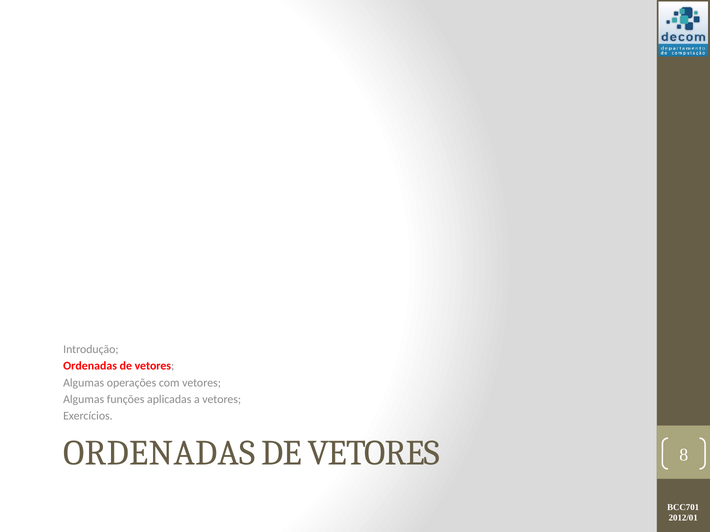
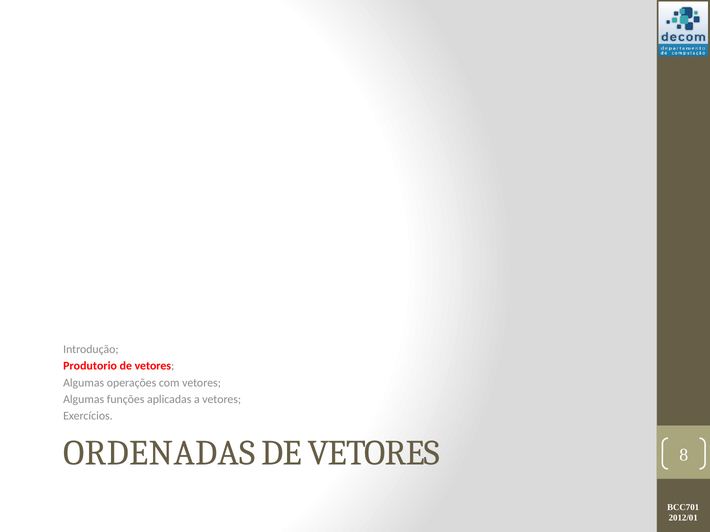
Ordenadas at (90, 366): Ordenadas -> Produtorio
